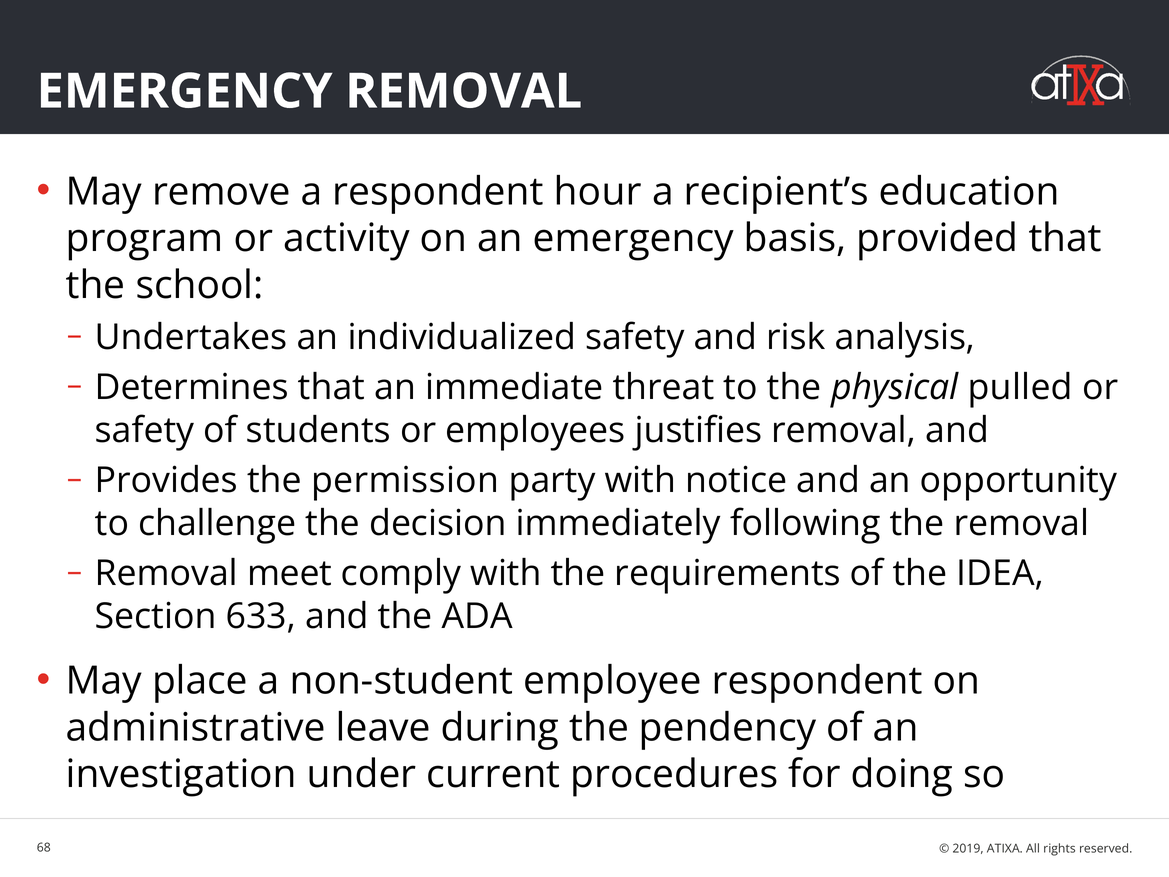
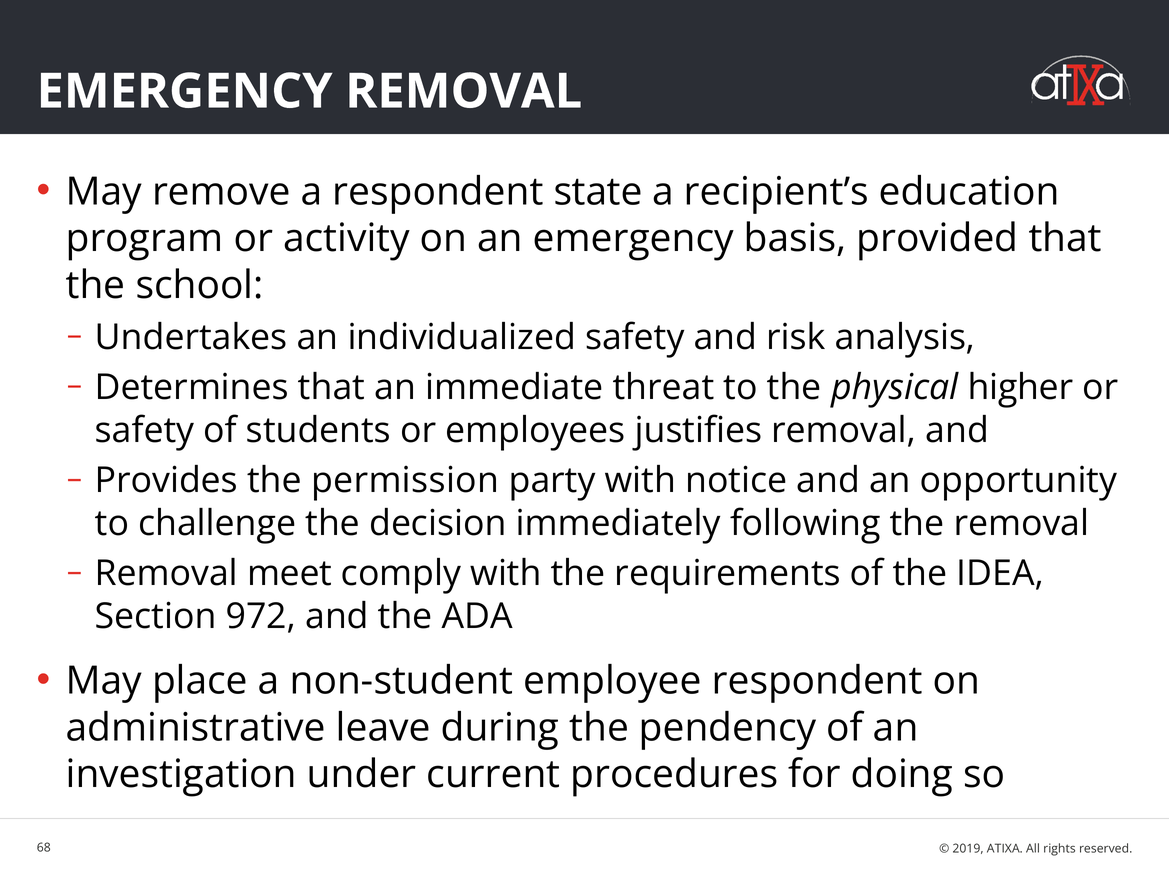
hour: hour -> state
pulled: pulled -> higher
633: 633 -> 972
